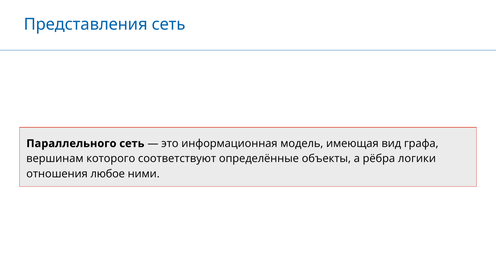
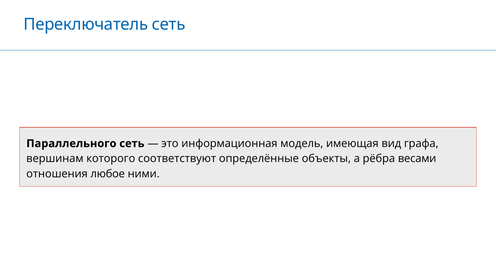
Представления: Представления -> Переключатель
логики: логики -> весами
